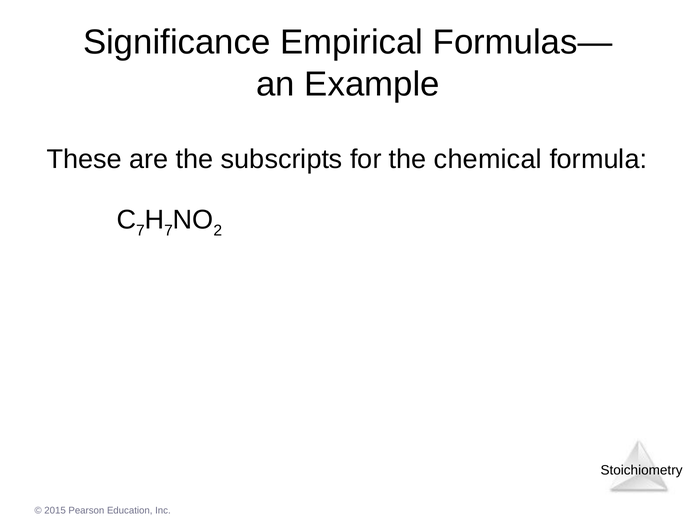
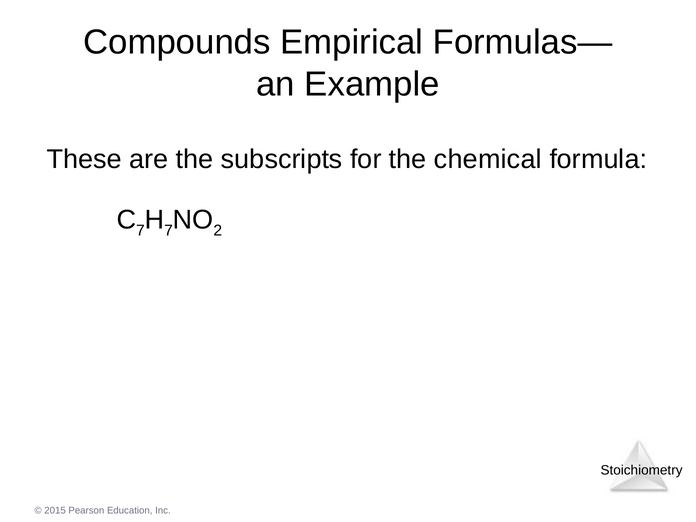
Significance: Significance -> Compounds
